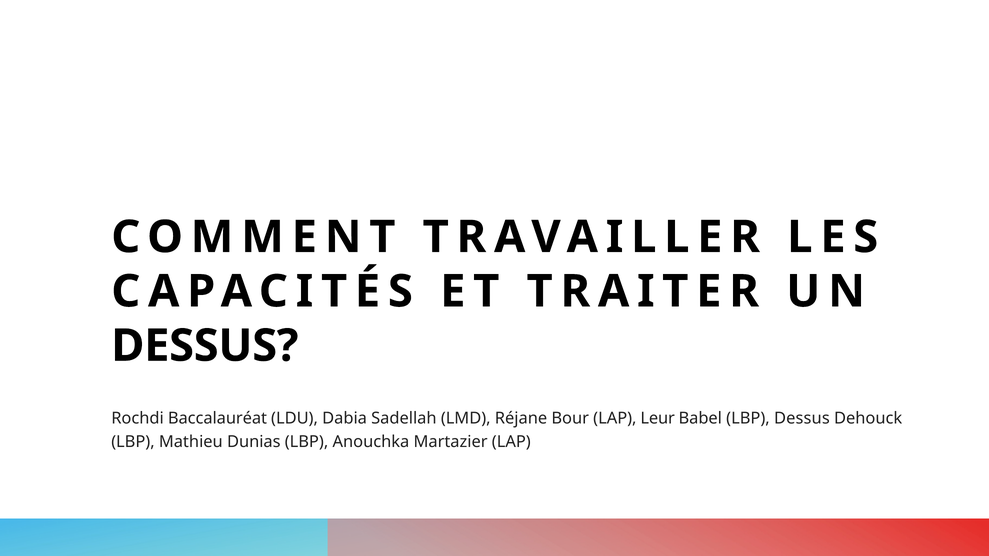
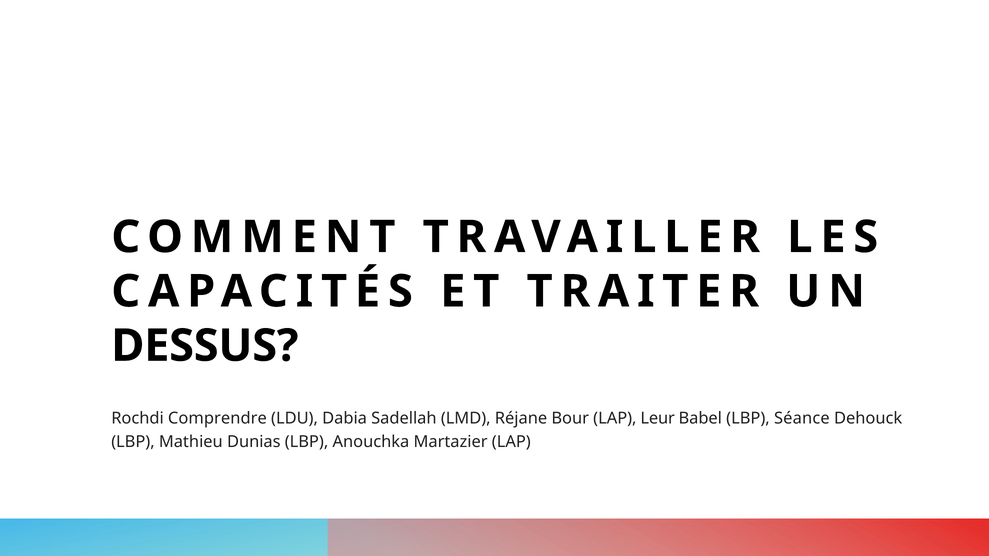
Baccalauréat: Baccalauréat -> Comprendre
LBP Dessus: Dessus -> Séance
